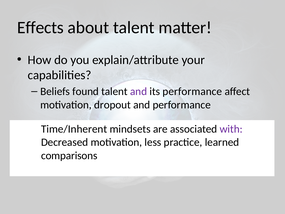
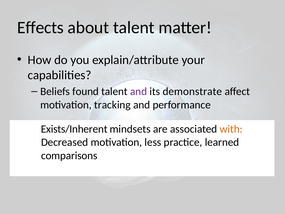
its performance: performance -> demonstrate
dropout: dropout -> tracking
Time/Inherent: Time/Inherent -> Exists/Inherent
with colour: purple -> orange
